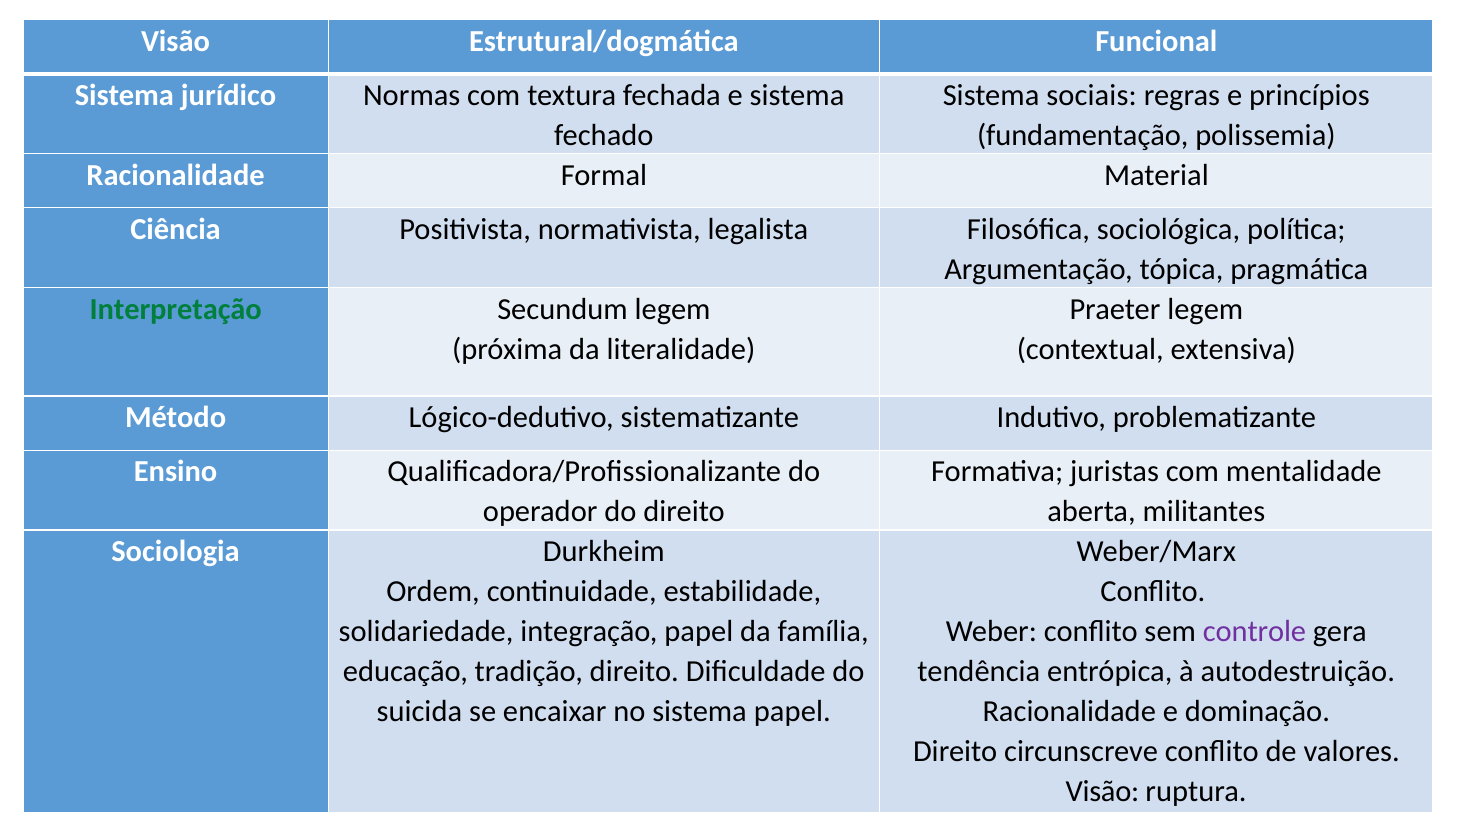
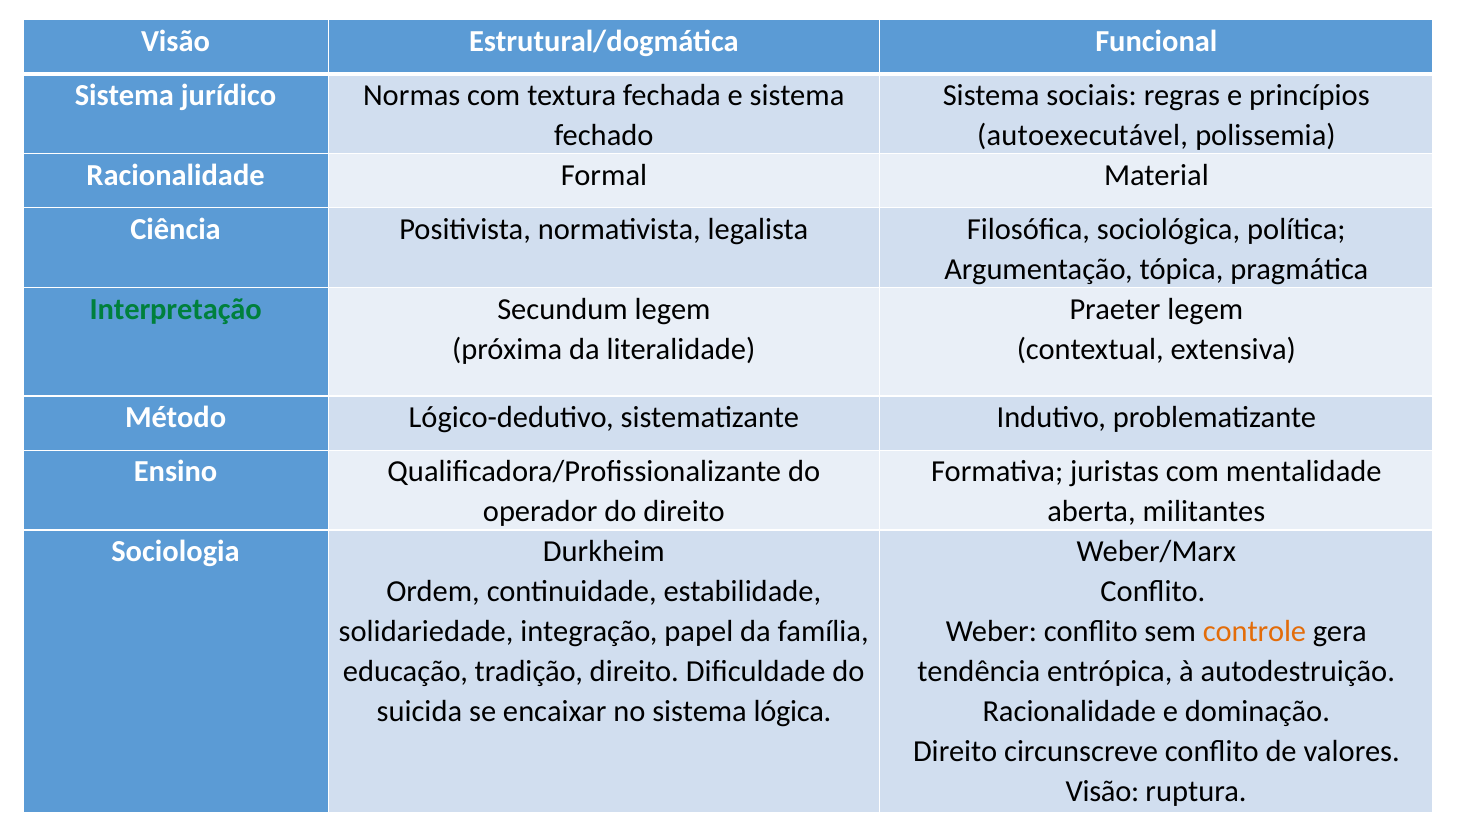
fundamentação: fundamentação -> autoexecutável
controle colour: purple -> orange
sistema papel: papel -> lógica
